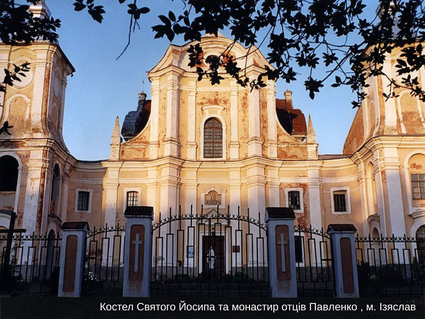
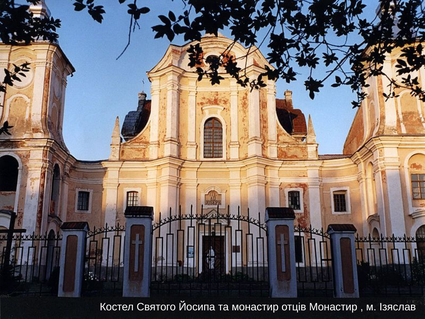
отців Павленко: Павленко -> Монастир
